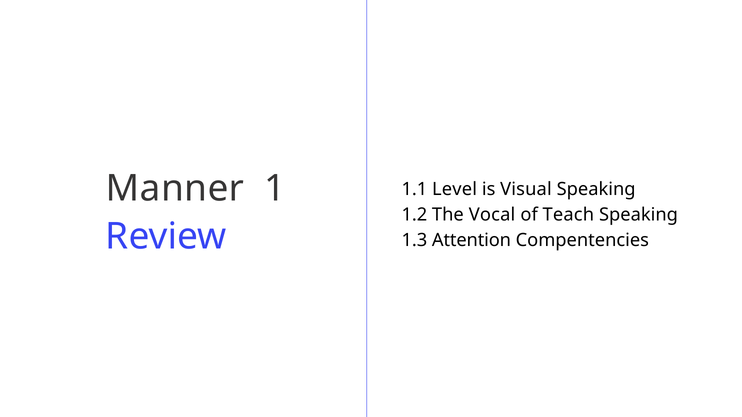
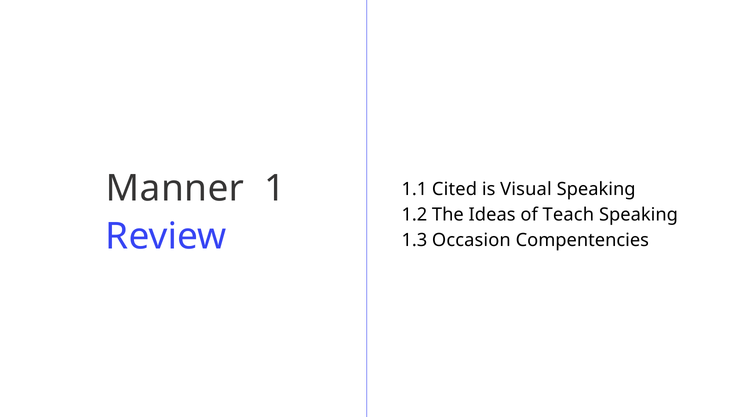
Level: Level -> Cited
Vocal: Vocal -> Ideas
Attention: Attention -> Occasion
